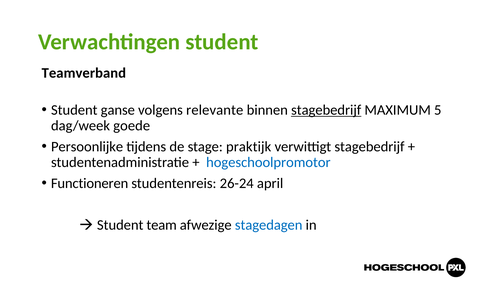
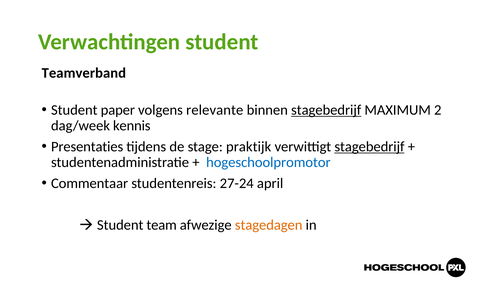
ganse: ganse -> paper
5: 5 -> 2
goede: goede -> kennis
Persoonlijke: Persoonlijke -> Presentaties
stagebedrijf at (369, 147) underline: none -> present
Functioneren: Functioneren -> Commentaar
26-24: 26-24 -> 27-24
stagedagen colour: blue -> orange
